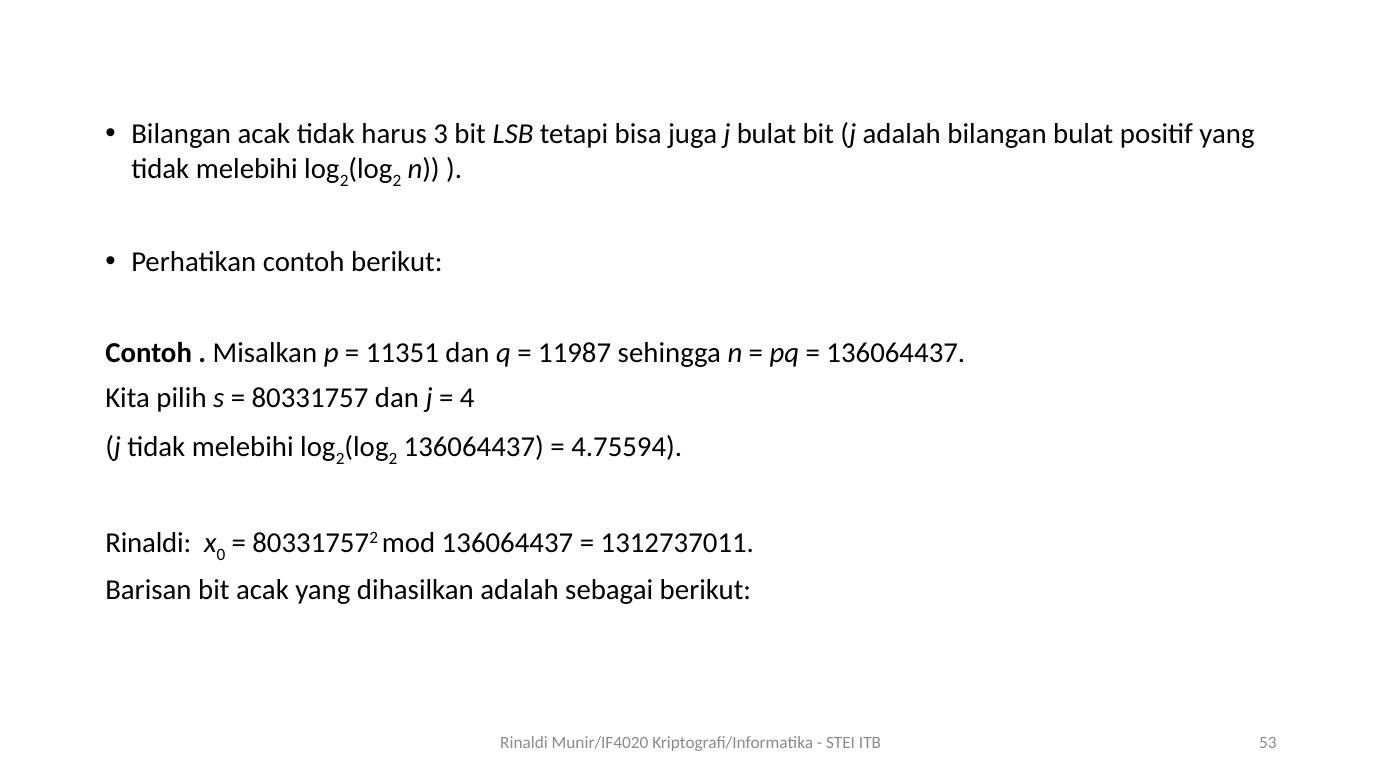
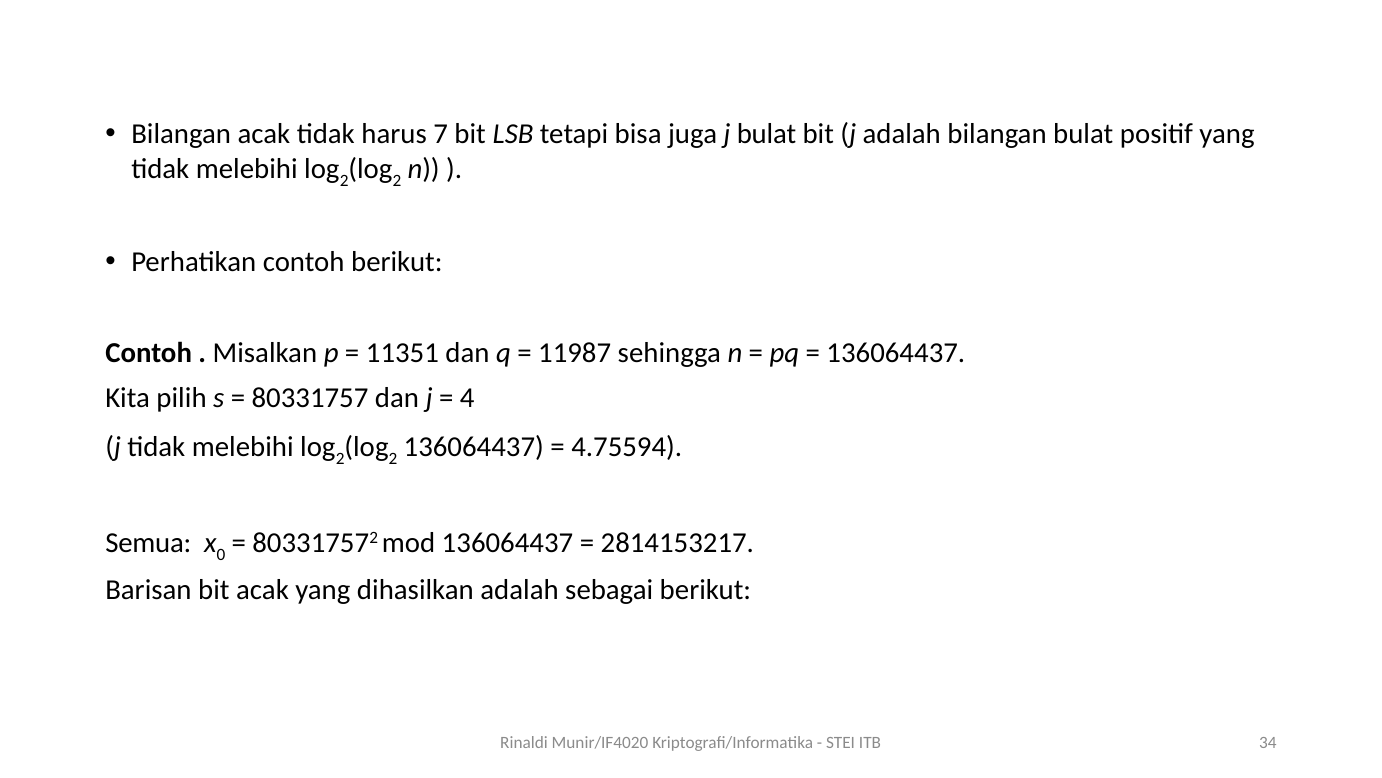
3: 3 -> 7
Rinaldi at (148, 543): Rinaldi -> Semua
1312737011: 1312737011 -> 2814153217
53: 53 -> 34
